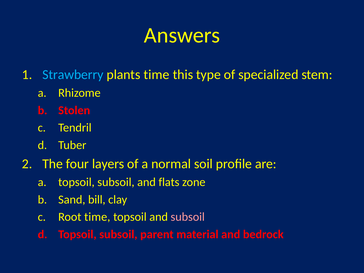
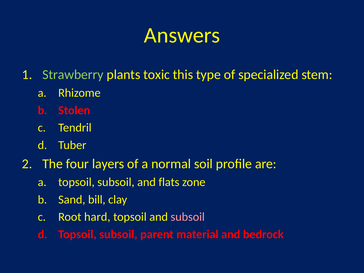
Strawberry colour: light blue -> light green
plants time: time -> toxic
Root time: time -> hard
